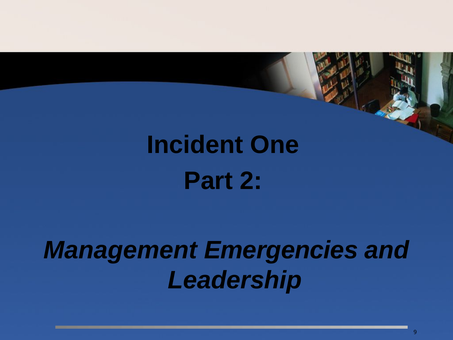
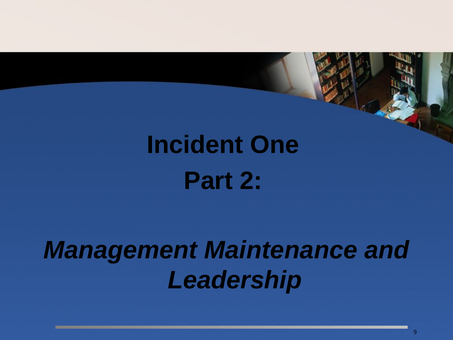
Emergencies: Emergencies -> Maintenance
